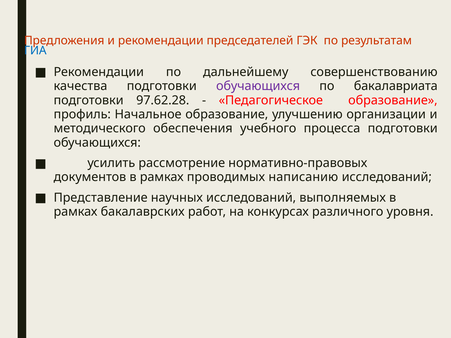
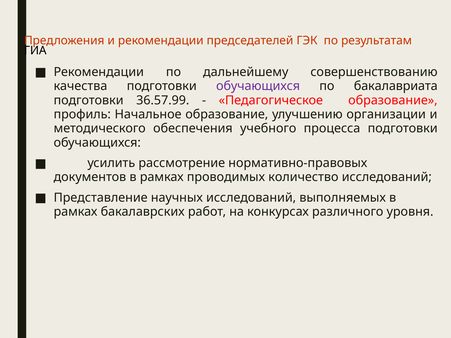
ГИА colour: blue -> black
97.62.28: 97.62.28 -> 36.57.99
написанию: написанию -> количество
